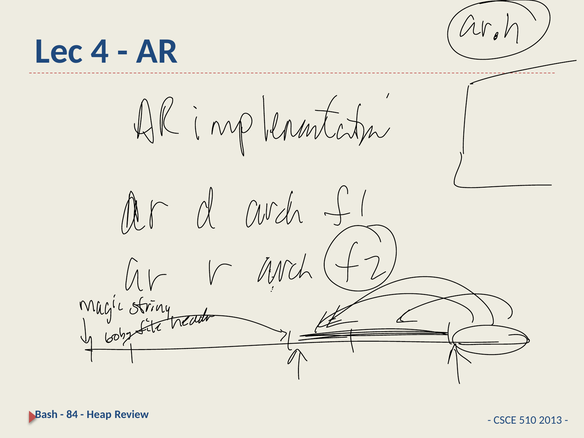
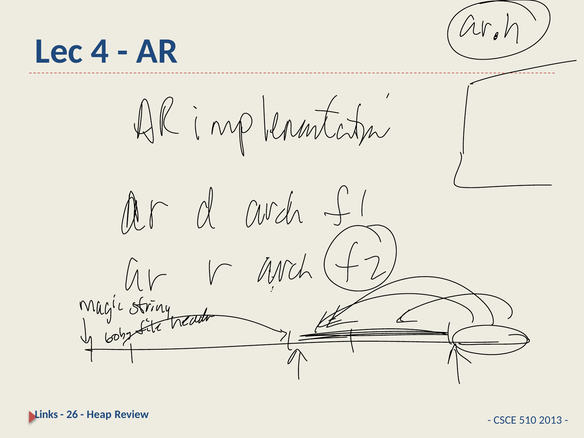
Bash: Bash -> Links
84: 84 -> 26
